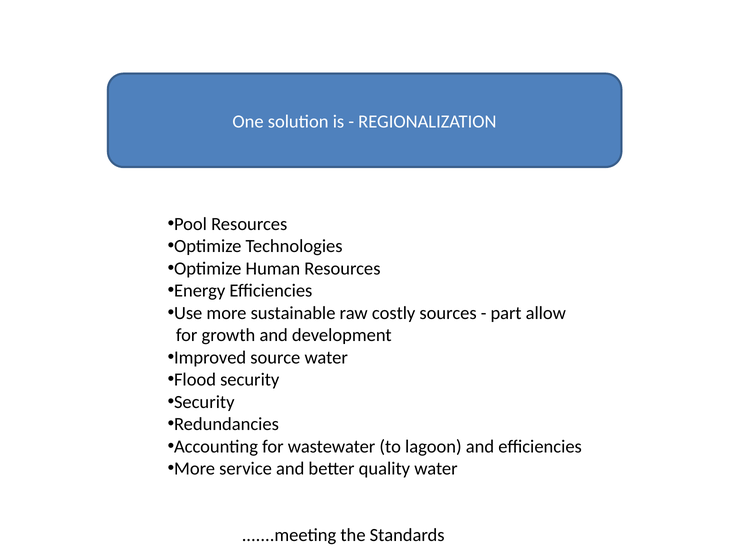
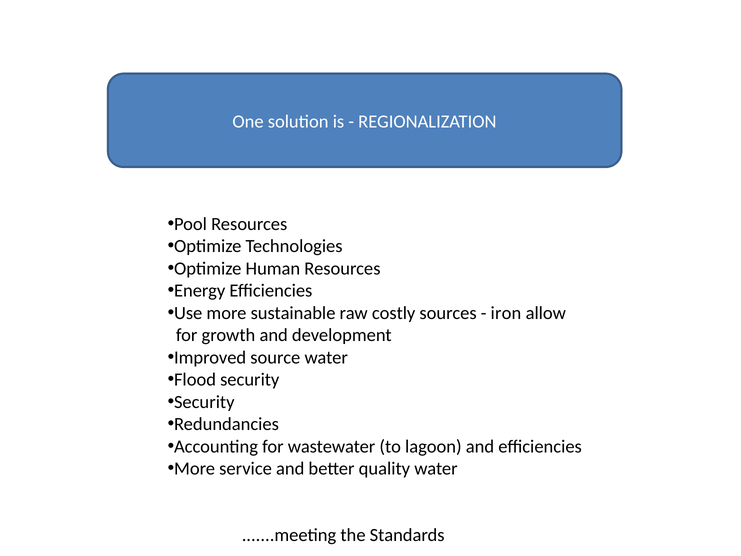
part: part -> iron
